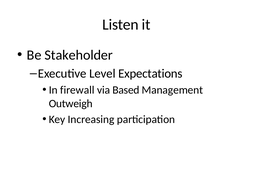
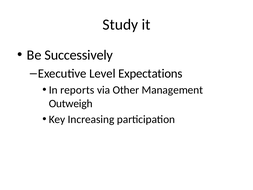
Listen: Listen -> Study
Stakeholder: Stakeholder -> Successively
firewall: firewall -> reports
Based: Based -> Other
